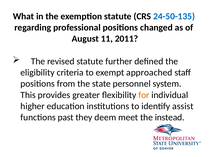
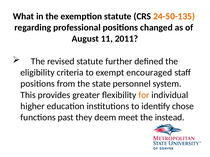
24-50-135 colour: blue -> orange
approached: approached -> encouraged
assist: assist -> chose
